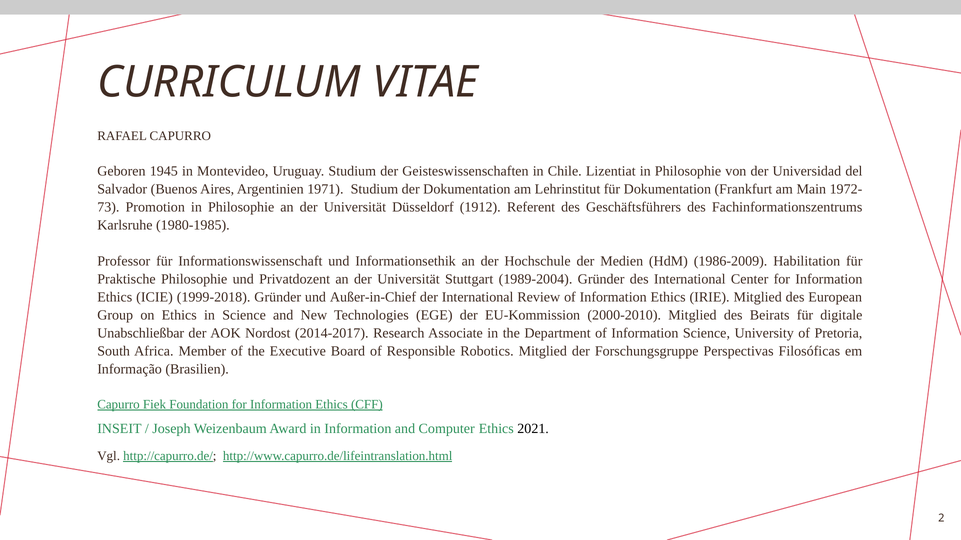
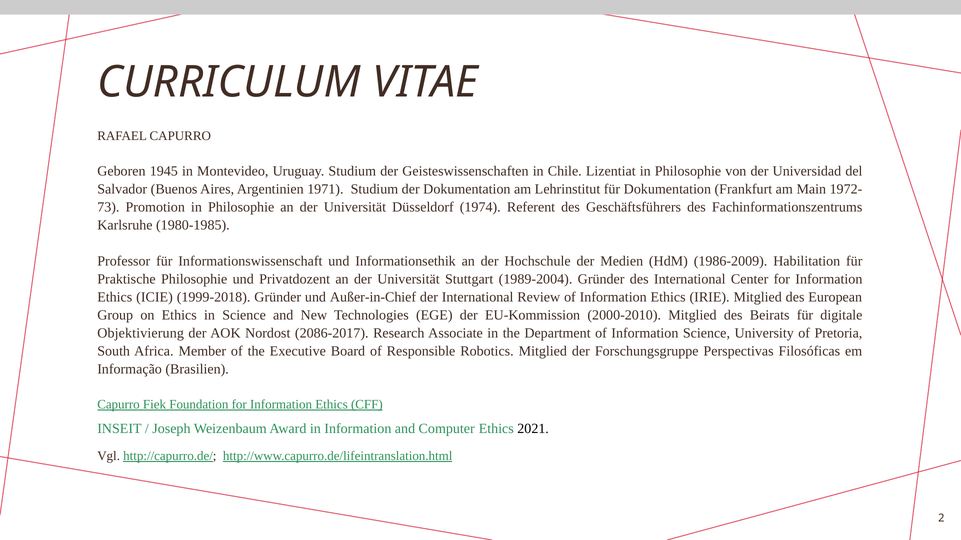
1912: 1912 -> 1974
Unabschließbar: Unabschließbar -> Objektivierung
2014-2017: 2014-2017 -> 2086-2017
